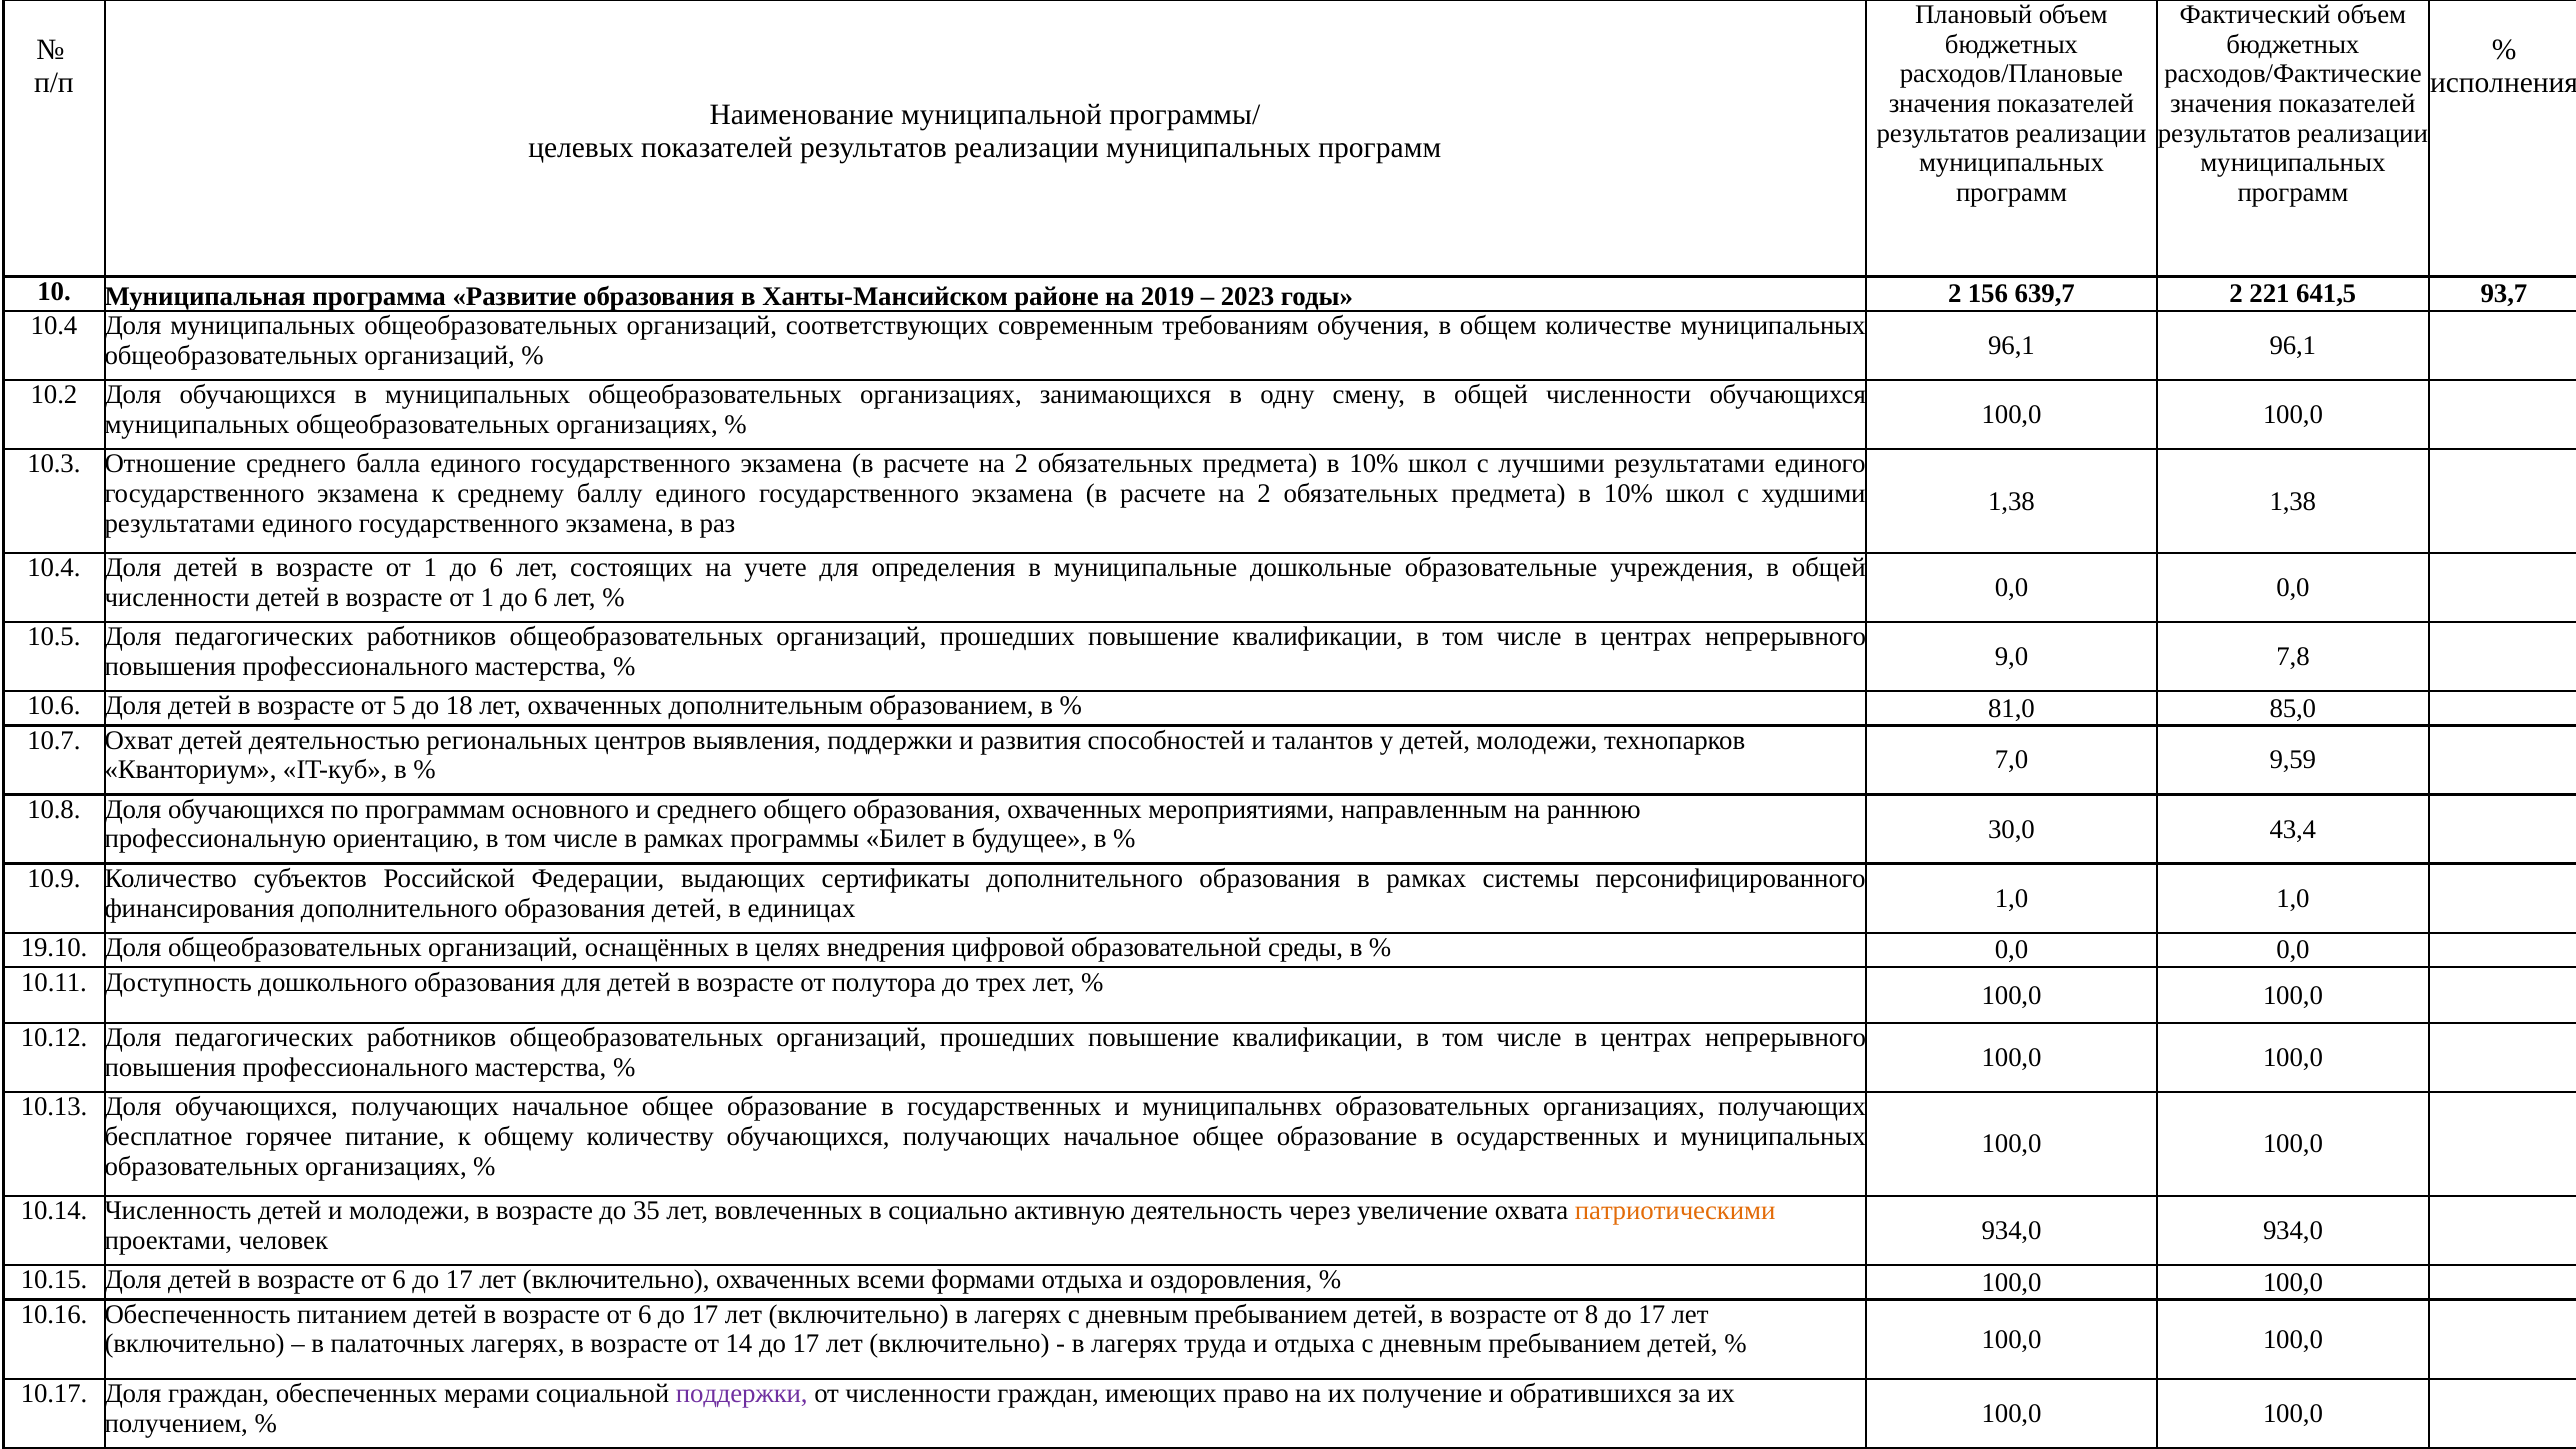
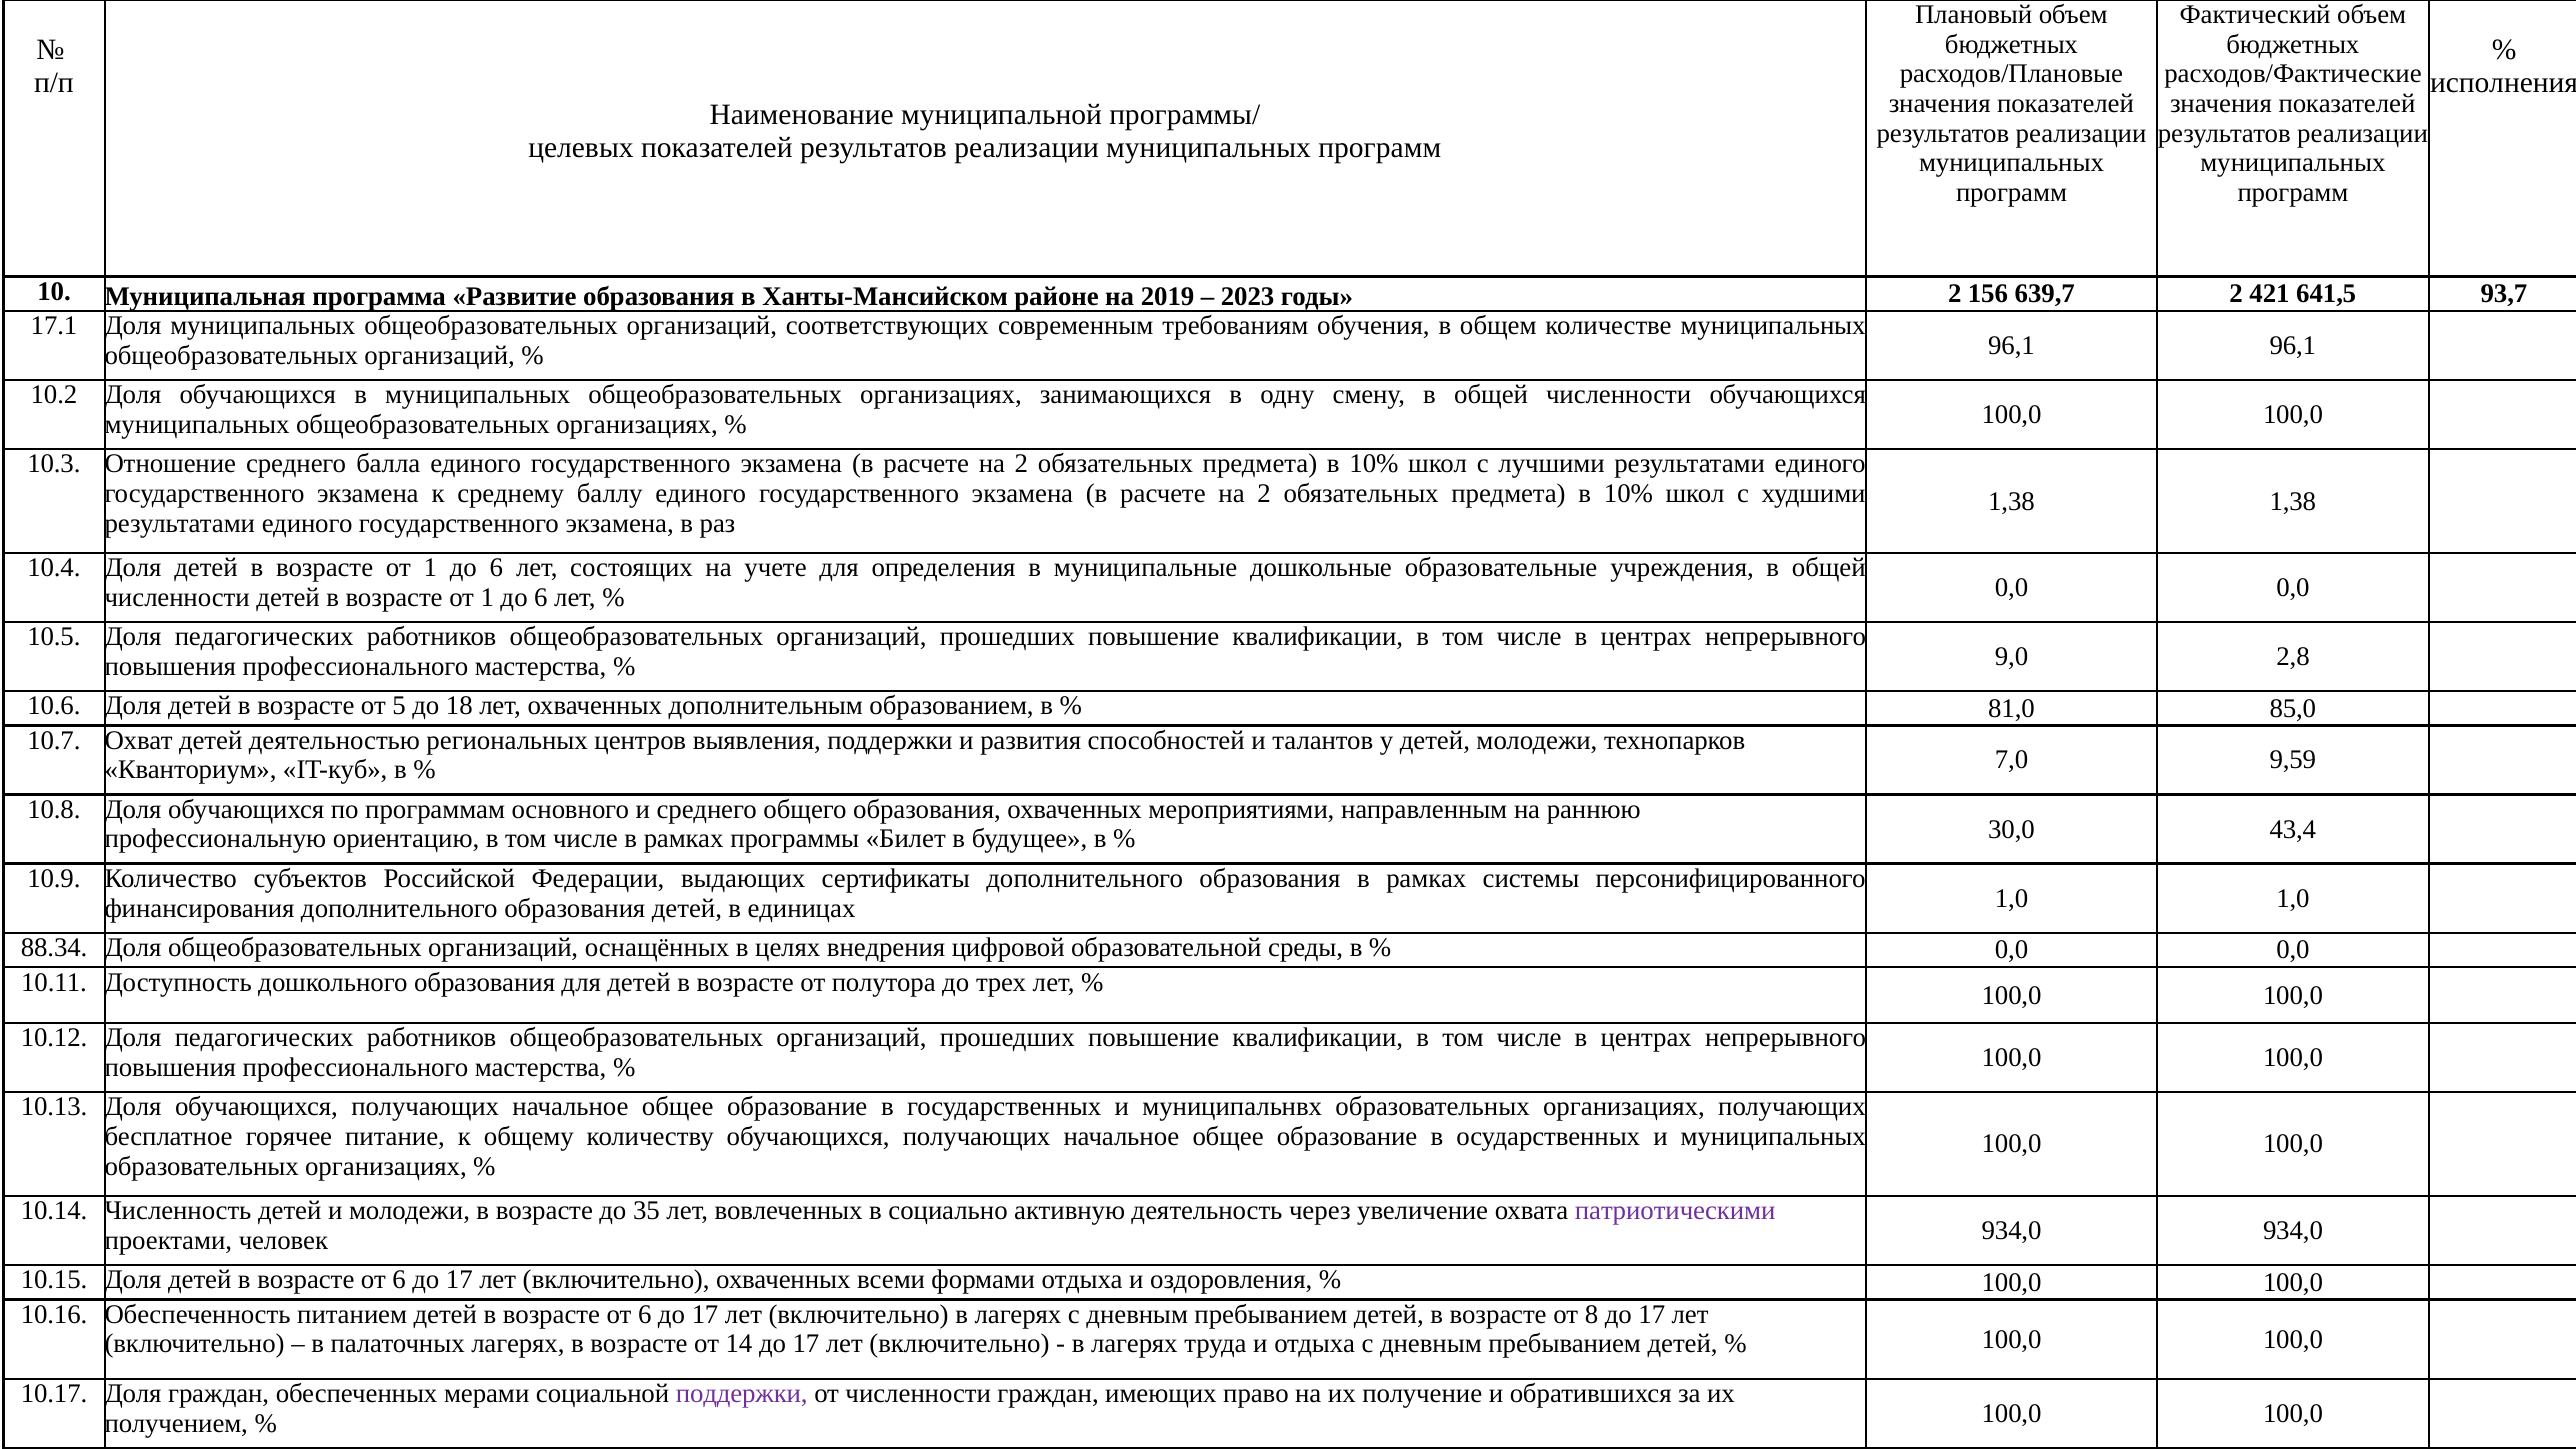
221: 221 -> 421
10.4 at (54, 326): 10.4 -> 17.1
7,8: 7,8 -> 2,8
19.10: 19.10 -> 88.34
патриотическими colour: orange -> purple
